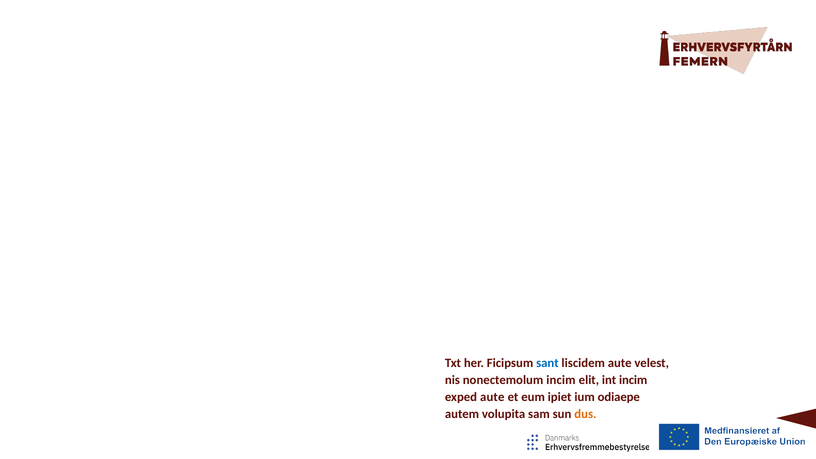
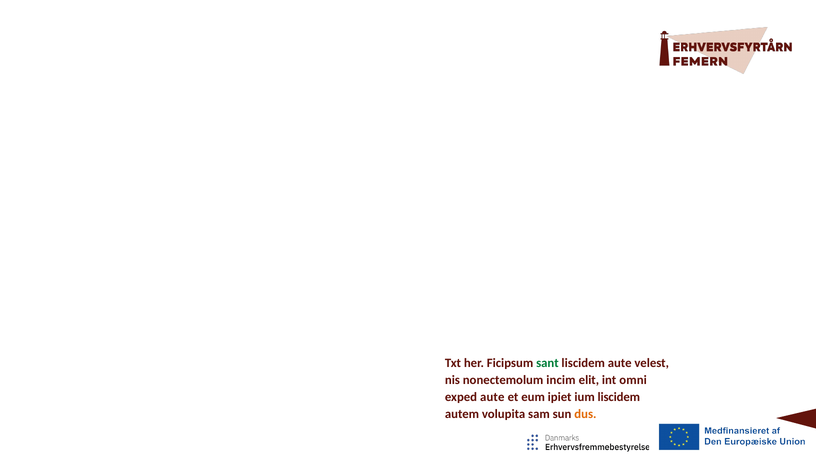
sant colour: blue -> green
int incim: incim -> omni
ium odiaepe: odiaepe -> liscidem
